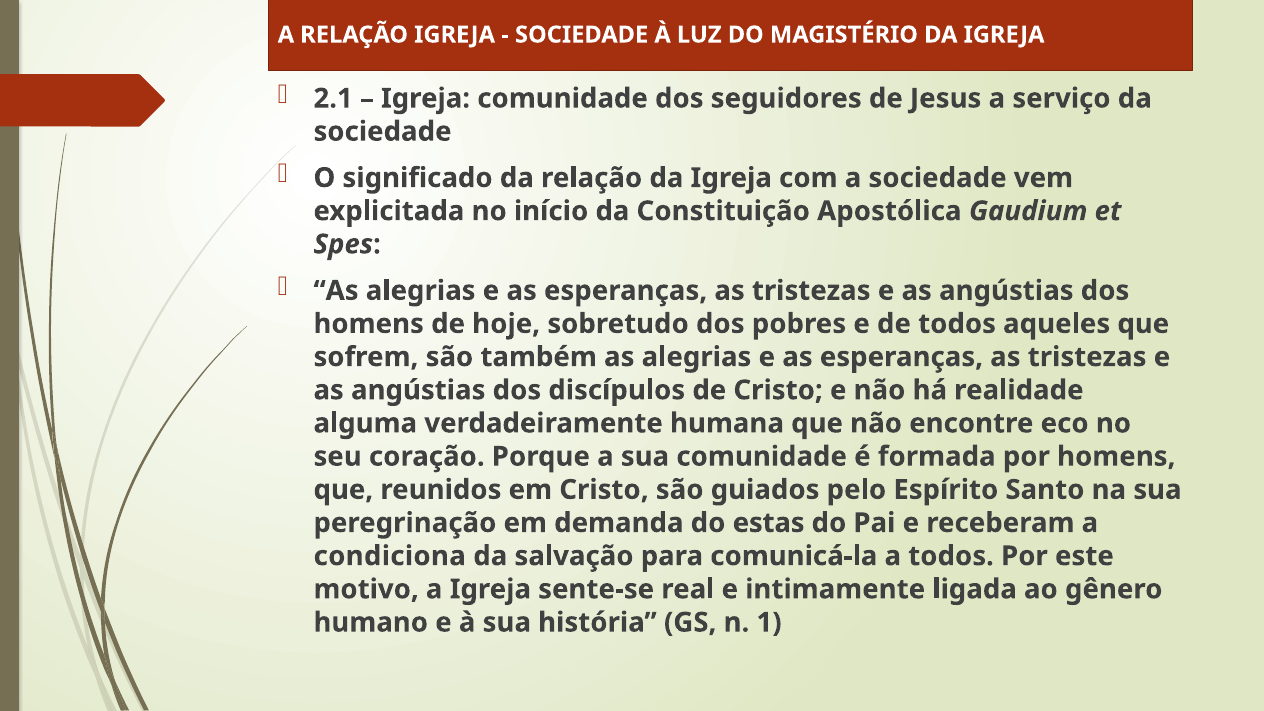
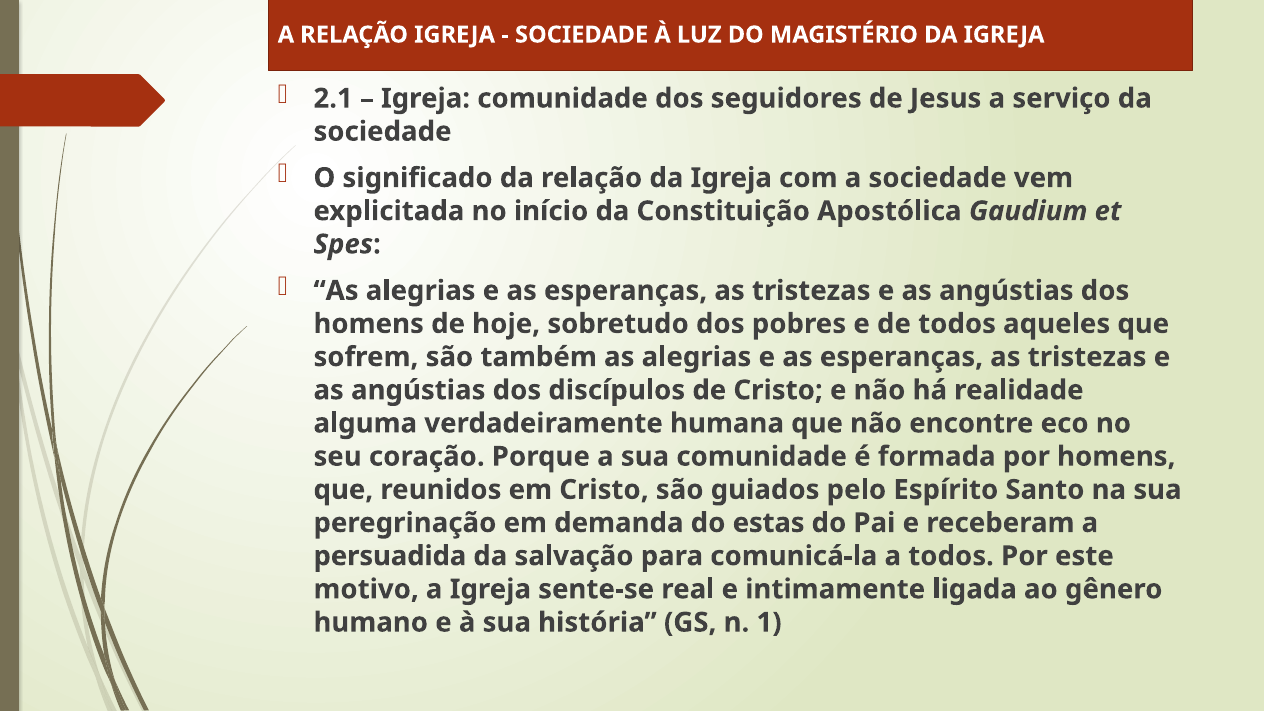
condiciona: condiciona -> persuadida
